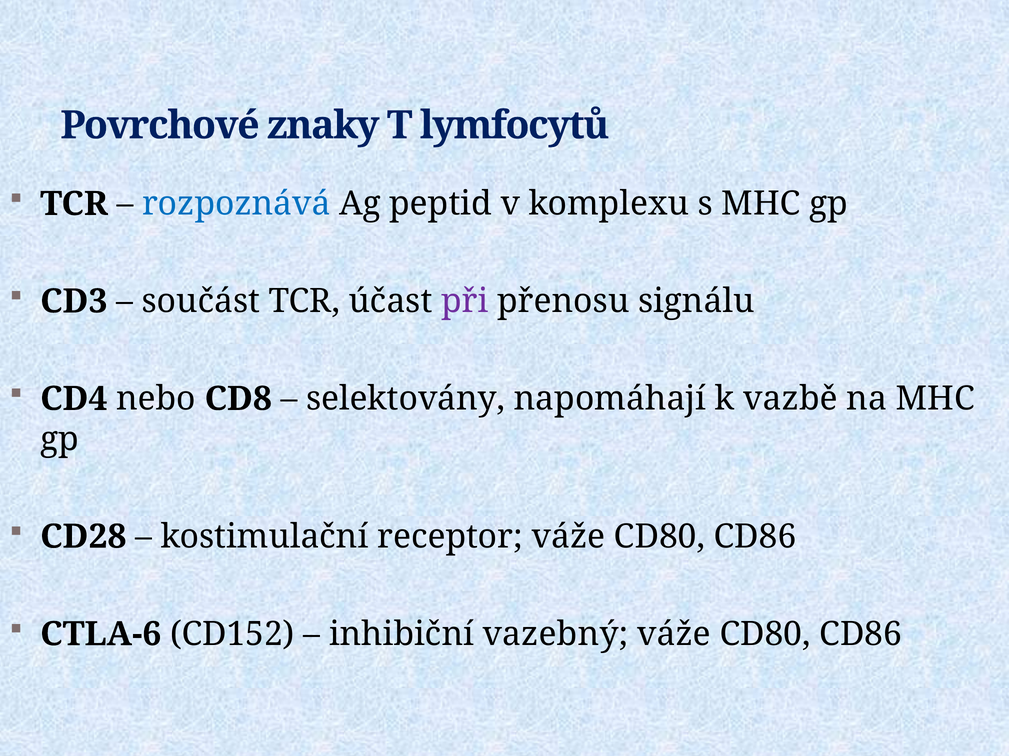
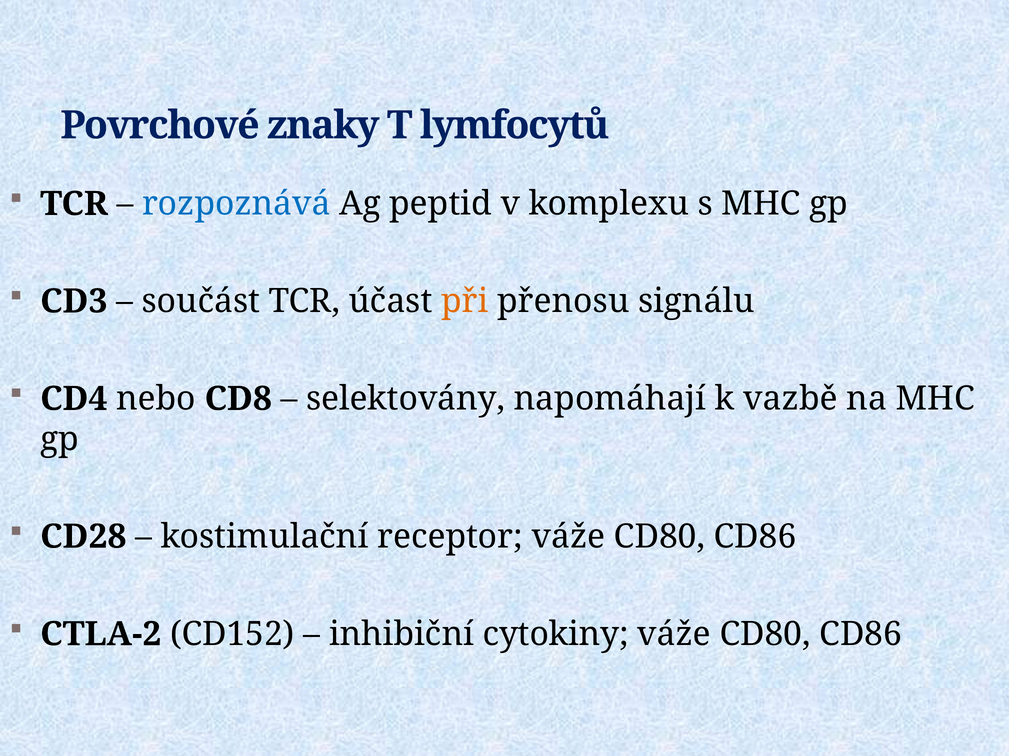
při colour: purple -> orange
CTLA-6: CTLA-6 -> CTLA-2
vazebný: vazebný -> cytokiny
